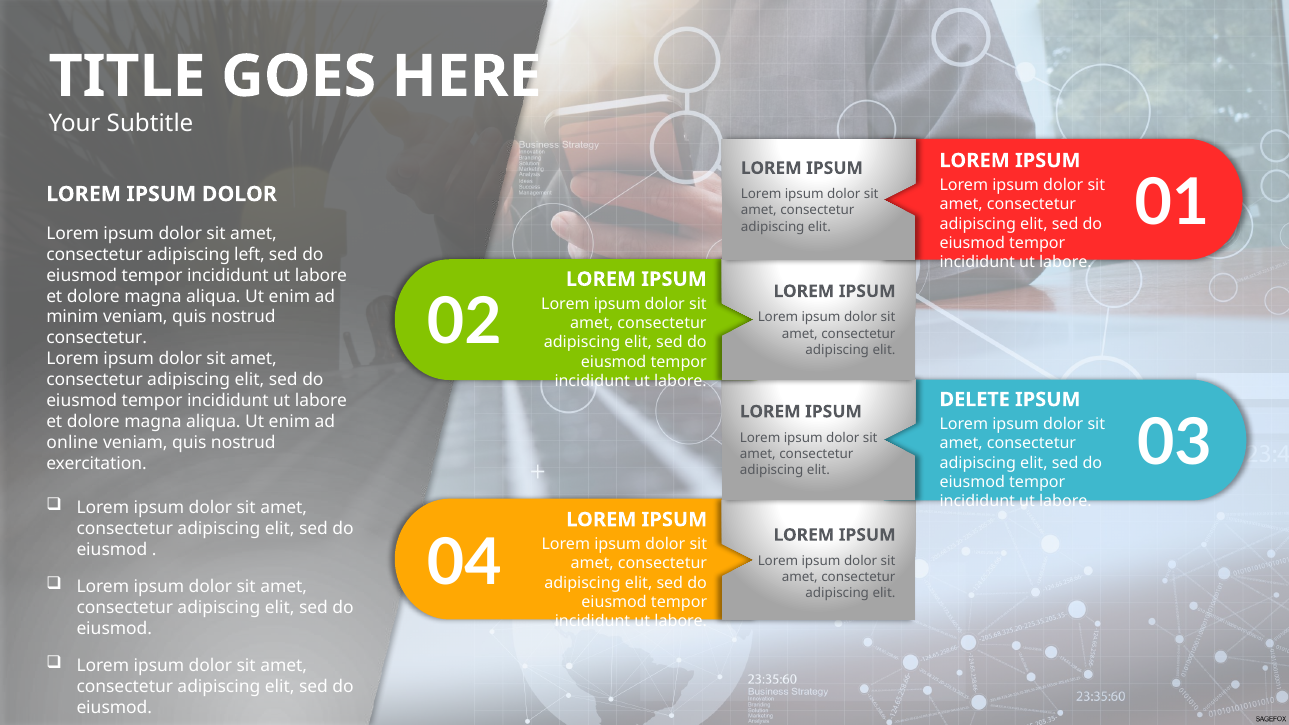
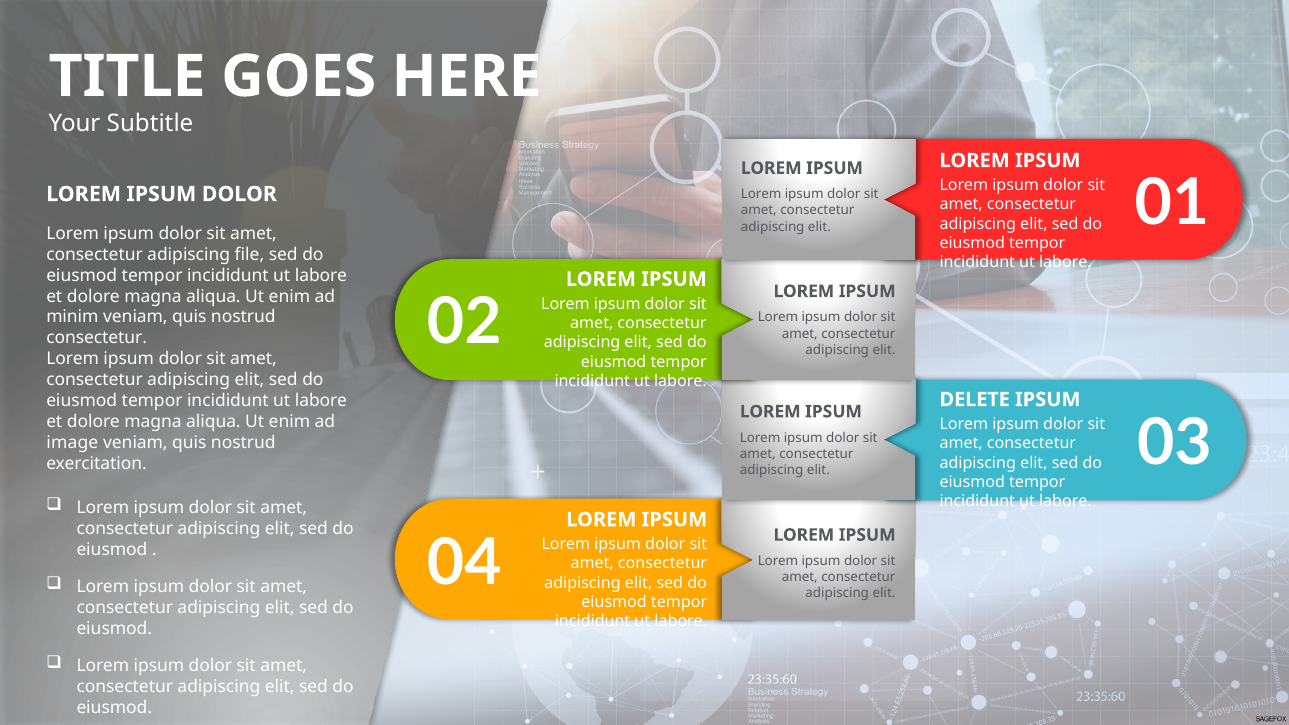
left: left -> file
online: online -> image
